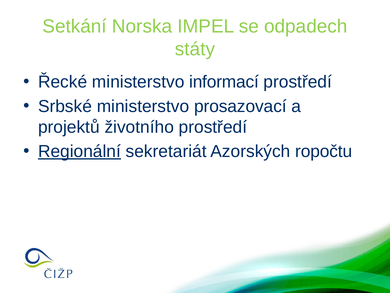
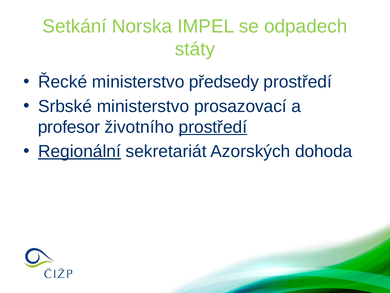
informací: informací -> předsedy
projektů: projektů -> profesor
prostředí at (213, 127) underline: none -> present
ropočtu: ropočtu -> dohoda
